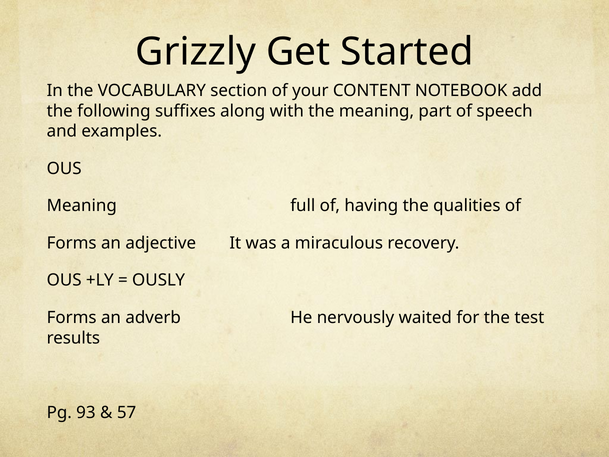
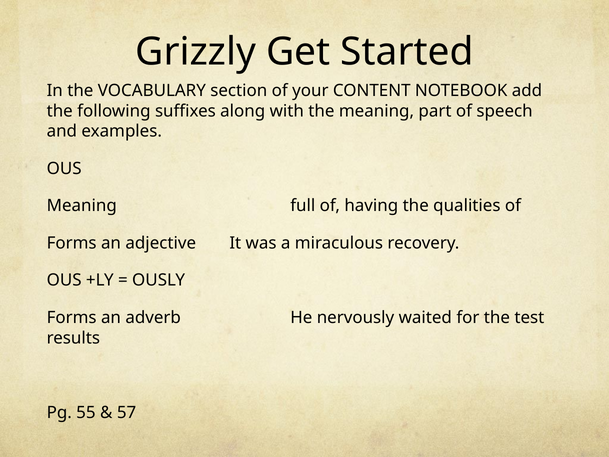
93: 93 -> 55
